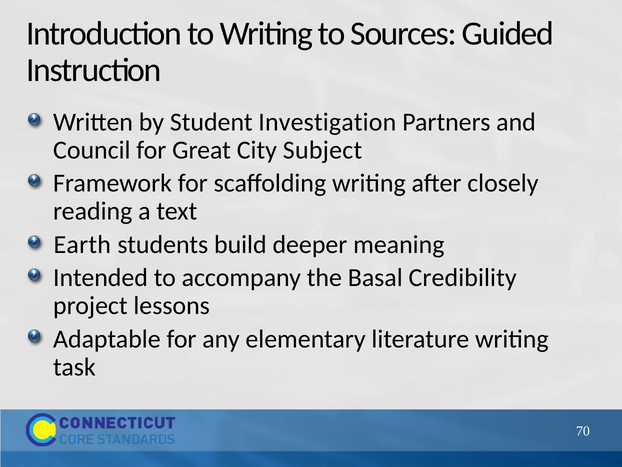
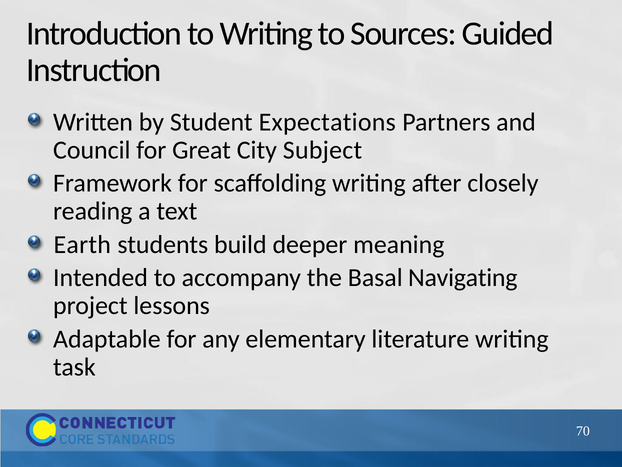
Investigation: Investigation -> Expectations
Credibility: Credibility -> Navigating
